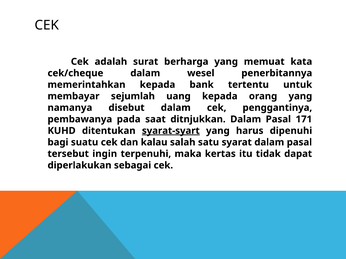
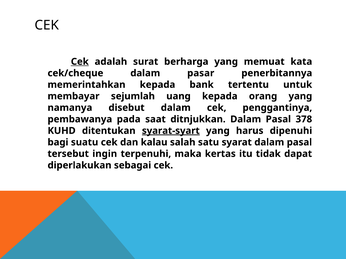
Cek at (80, 62) underline: none -> present
wesel: wesel -> pasar
171: 171 -> 378
